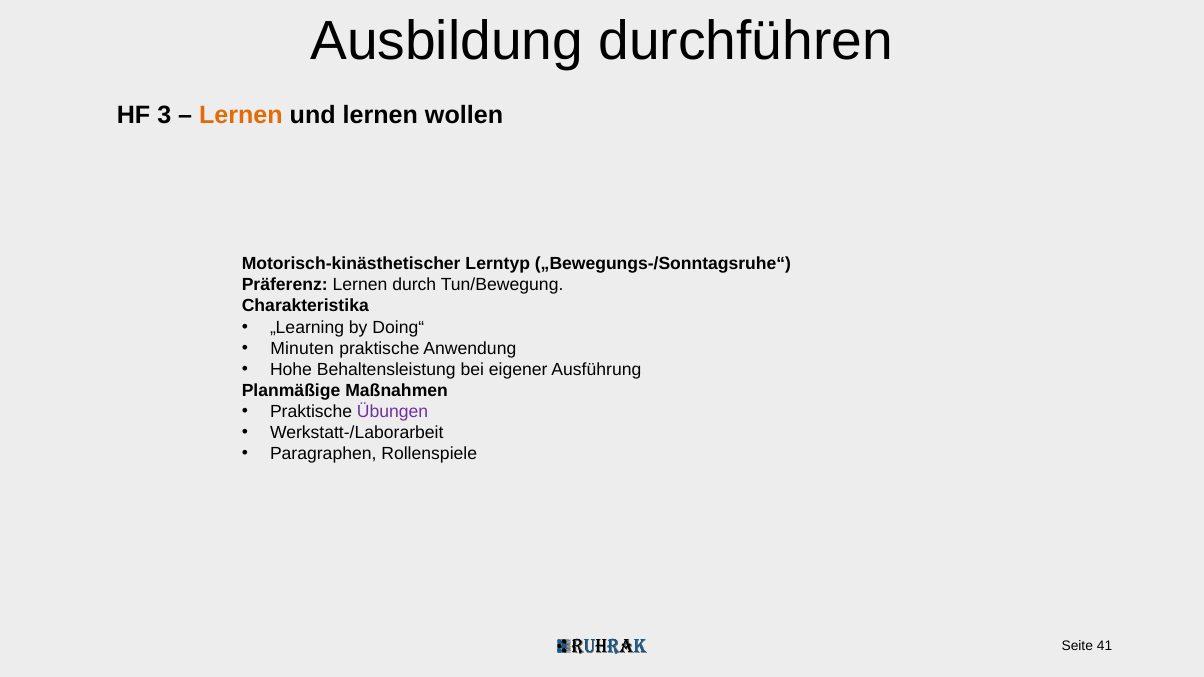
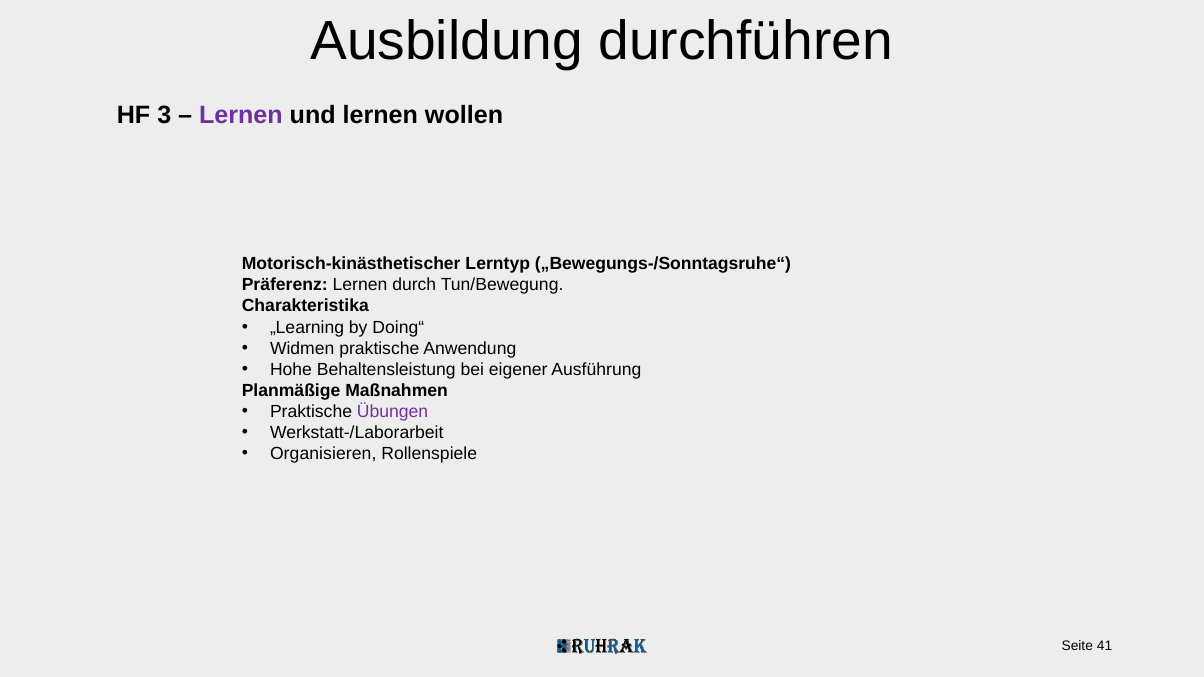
Lernen at (241, 116) colour: orange -> purple
Minuten: Minuten -> Widmen
Paragraphen: Paragraphen -> Organisieren
